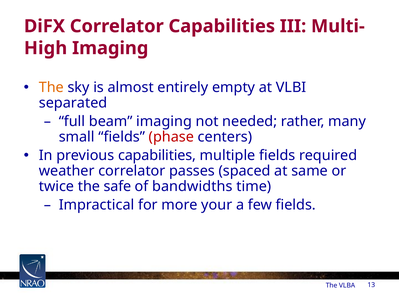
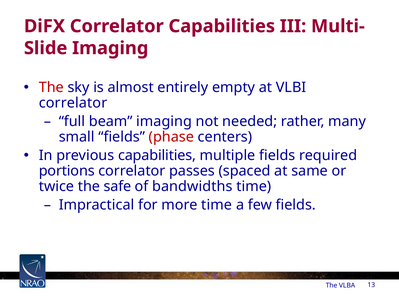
High: High -> Slide
The at (51, 88) colour: orange -> red
separated at (73, 103): separated -> correlator
weather: weather -> portions
more your: your -> time
